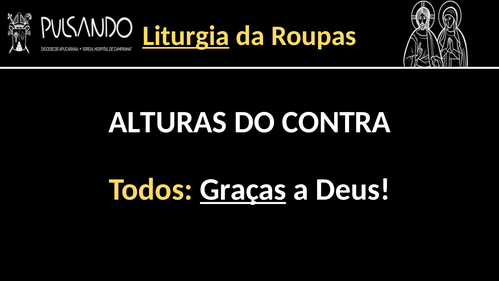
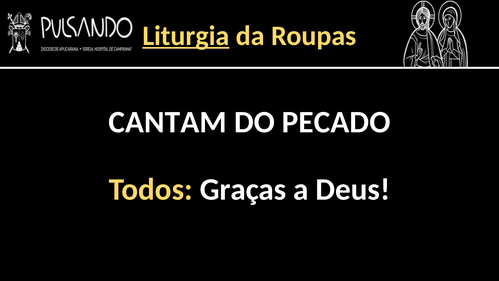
ALTURAS: ALTURAS -> CANTAM
CONTRA: CONTRA -> PECADO
Graças underline: present -> none
